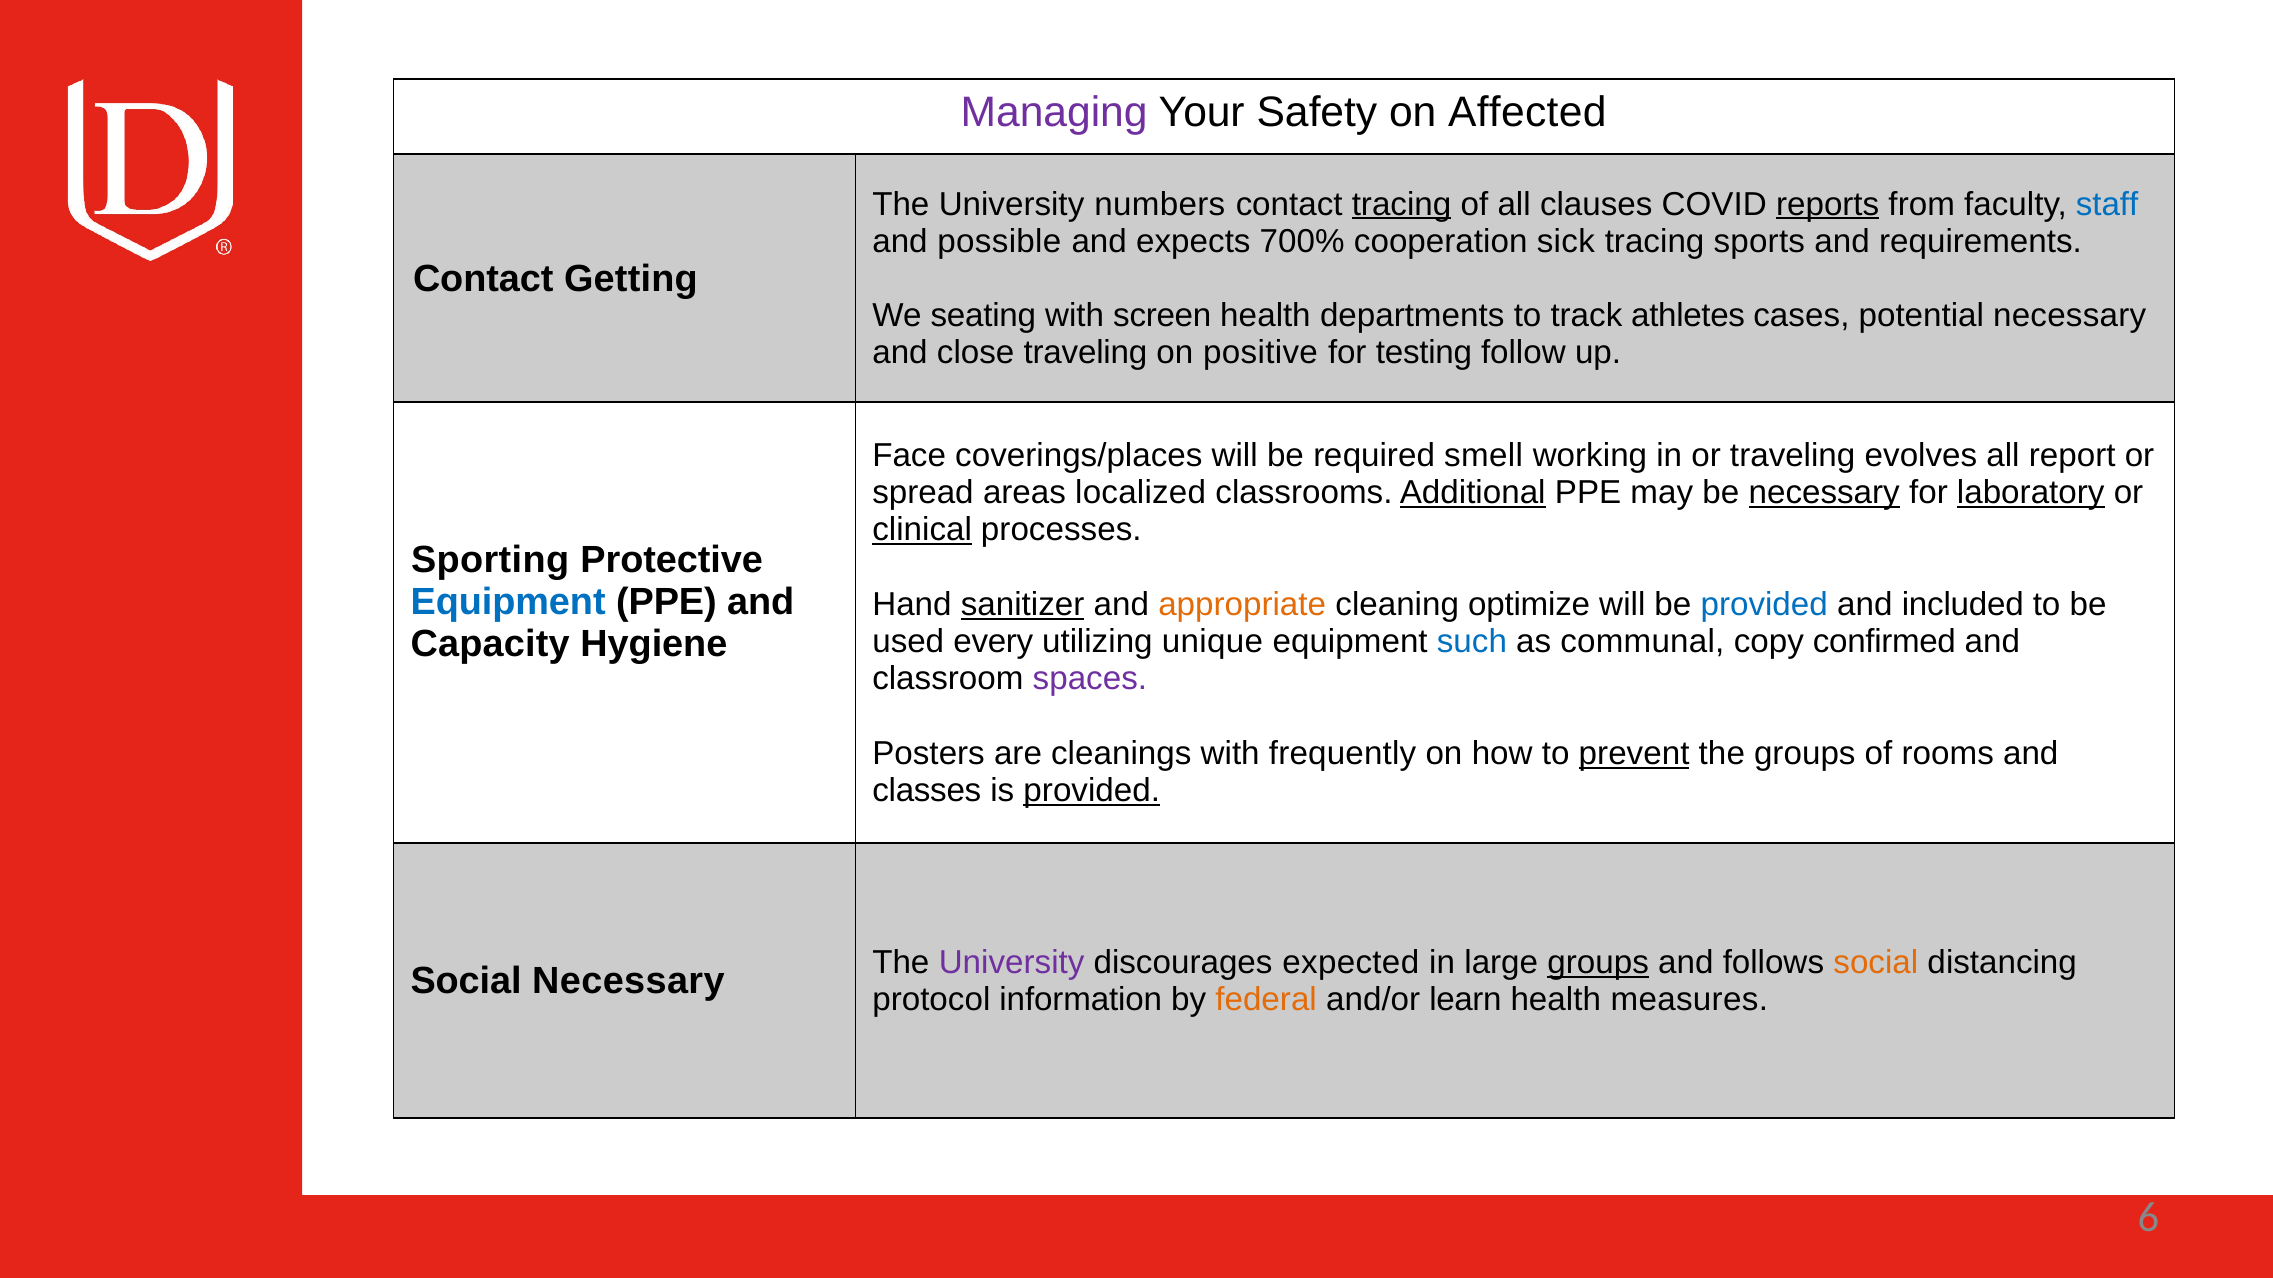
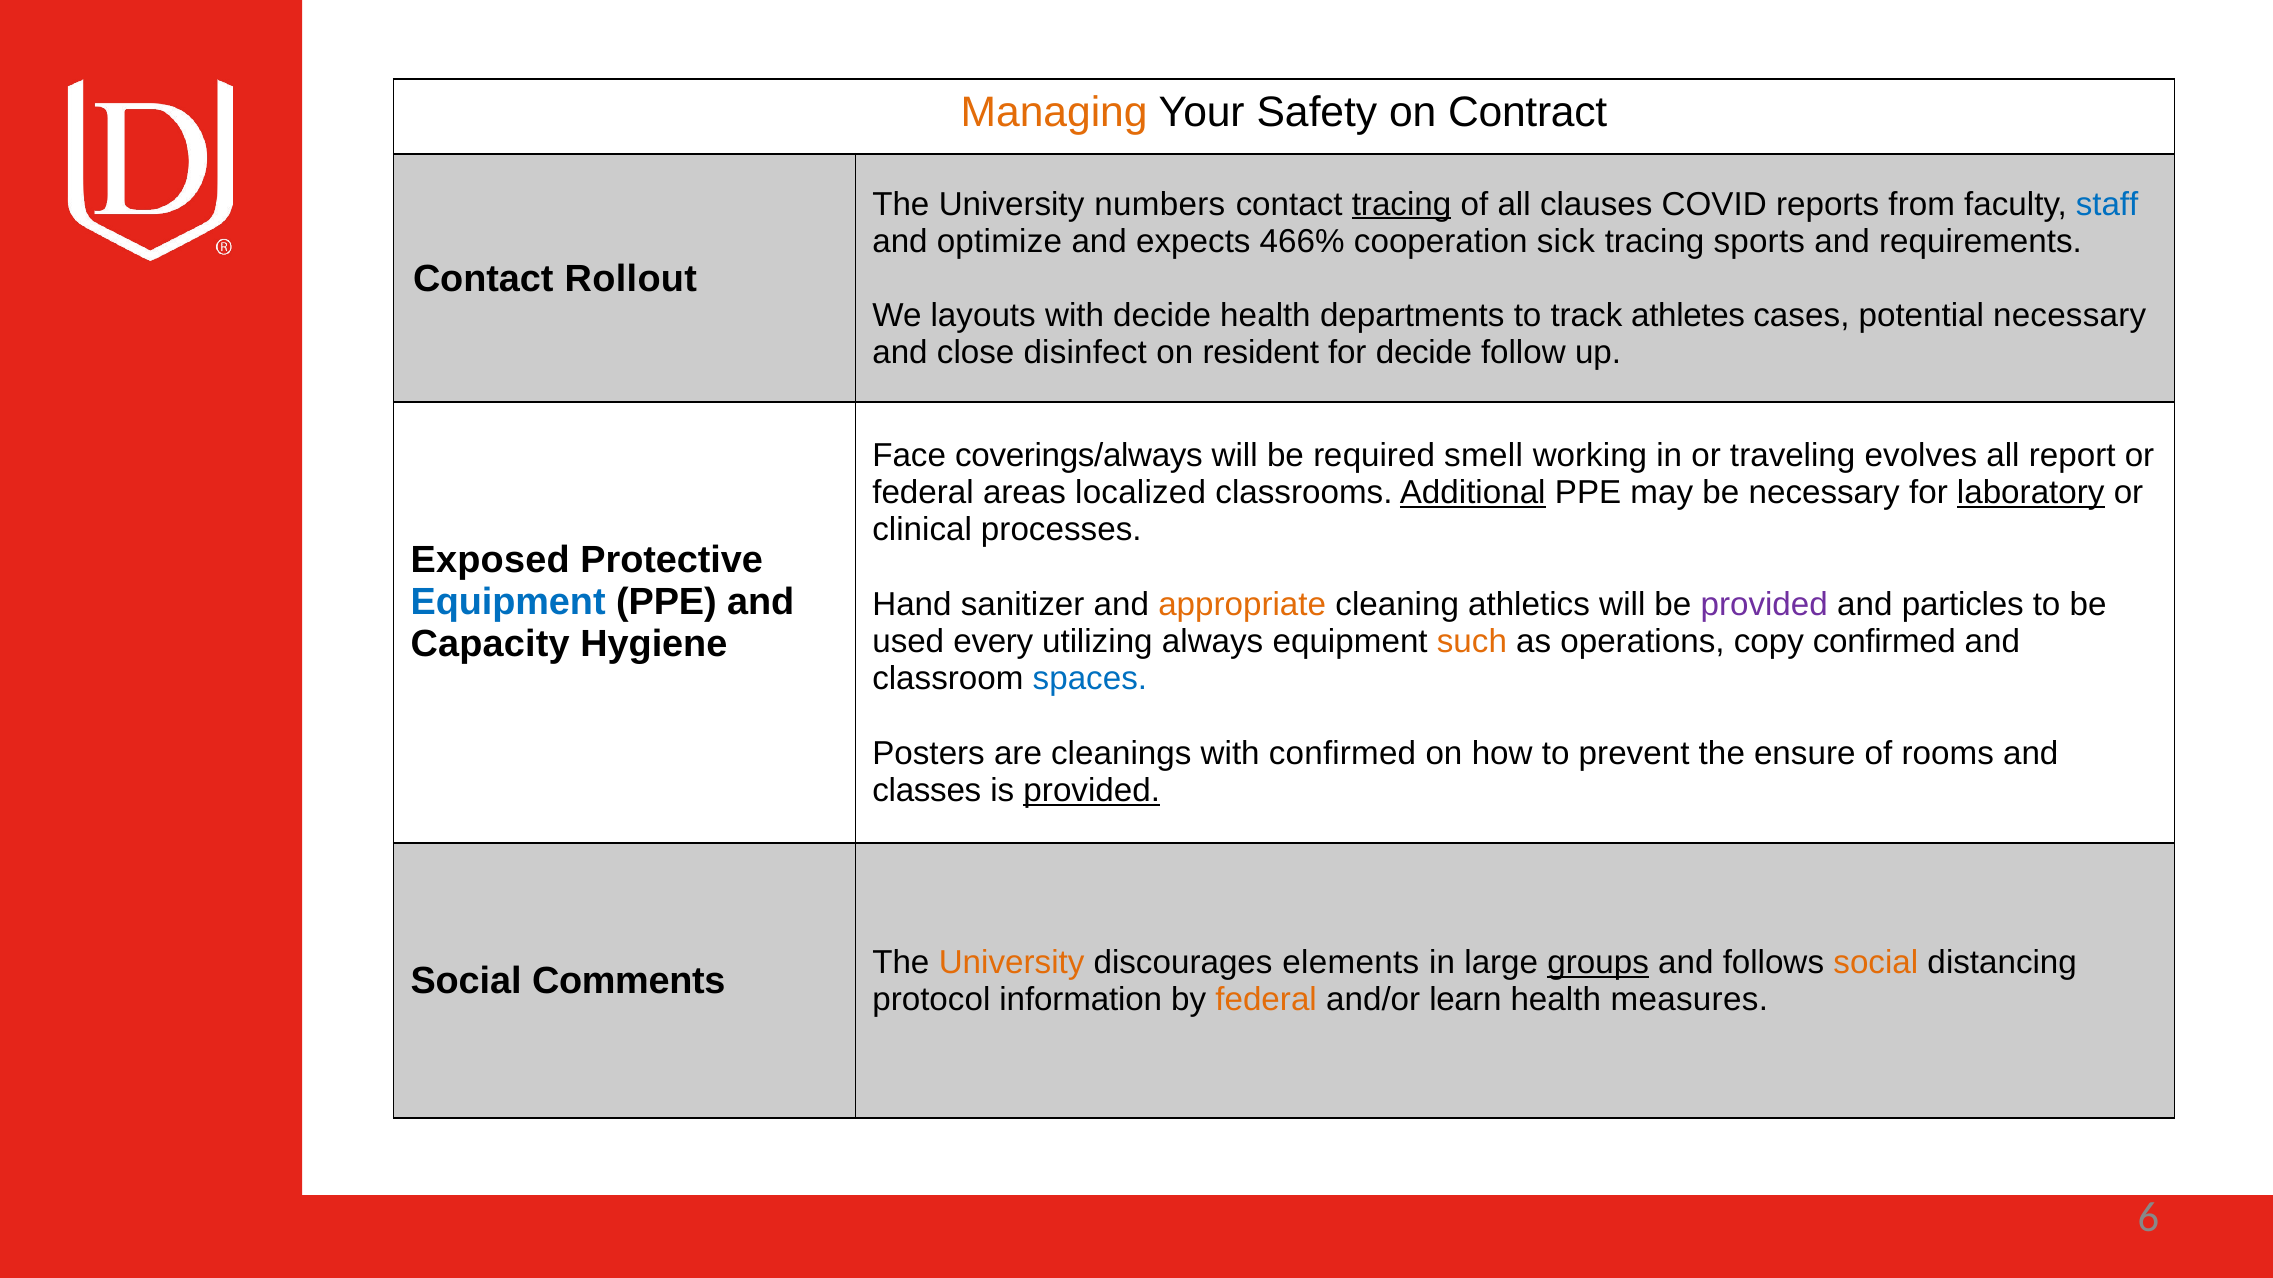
Managing colour: purple -> orange
Affected: Affected -> Contract
reports underline: present -> none
possible: possible -> optimize
700%: 700% -> 466%
Getting: Getting -> Rollout
seating: seating -> layouts
with screen: screen -> decide
close traveling: traveling -> disinfect
positive: positive -> resident
for testing: testing -> decide
coverings/places: coverings/places -> coverings/always
spread at (923, 493): spread -> federal
necessary at (1824, 493) underline: present -> none
clinical underline: present -> none
Sporting: Sporting -> Exposed
sanitizer underline: present -> none
optimize: optimize -> athletics
provided at (1764, 605) colour: blue -> purple
included: included -> particles
unique: unique -> always
such colour: blue -> orange
communal: communal -> operations
spaces colour: purple -> blue
with frequently: frequently -> confirmed
prevent underline: present -> none
the groups: groups -> ensure
Social Necessary: Necessary -> Comments
University at (1012, 963) colour: purple -> orange
expected: expected -> elements
